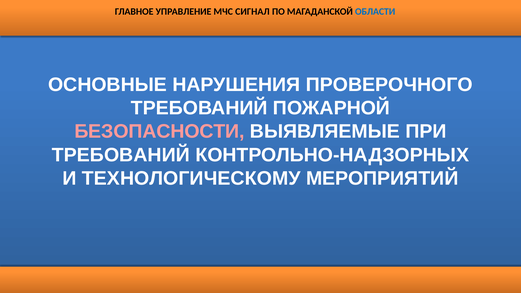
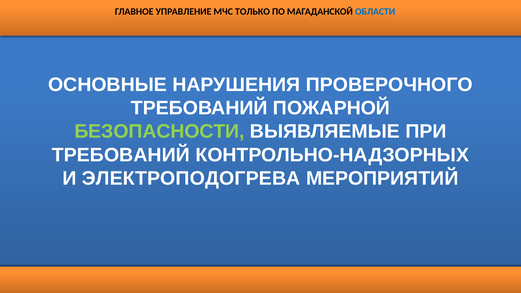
СИГНАЛ: СИГНАЛ -> ТОЛЬКО
БЕЗОПАСНОСТИ colour: pink -> light green
ТЕХНОЛОГИЧЕСКОМУ: ТЕХНОЛОГИЧЕСКОМУ -> ЭЛЕКТРОПОДОГРЕВА
